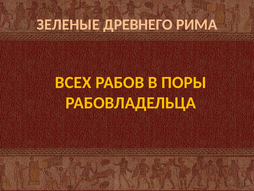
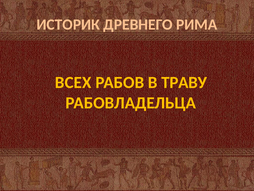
ЗЕЛЕНЫЕ: ЗЕЛЕНЫЕ -> ИСТОРИК
ПОРЫ: ПОРЫ -> ТРАВУ
